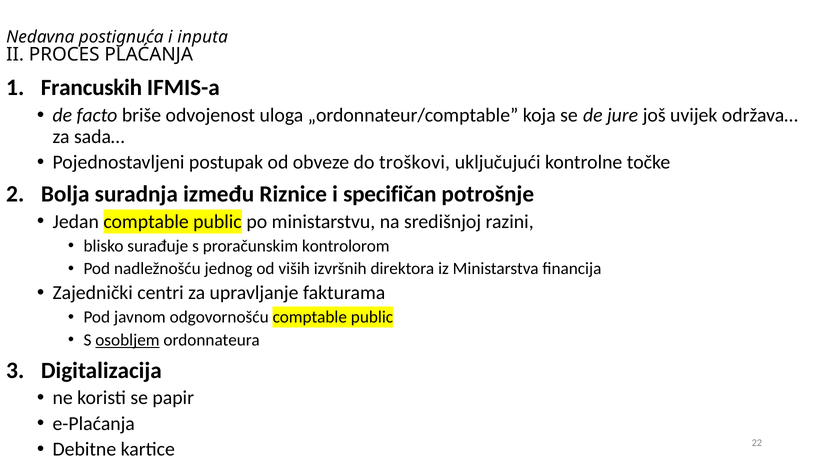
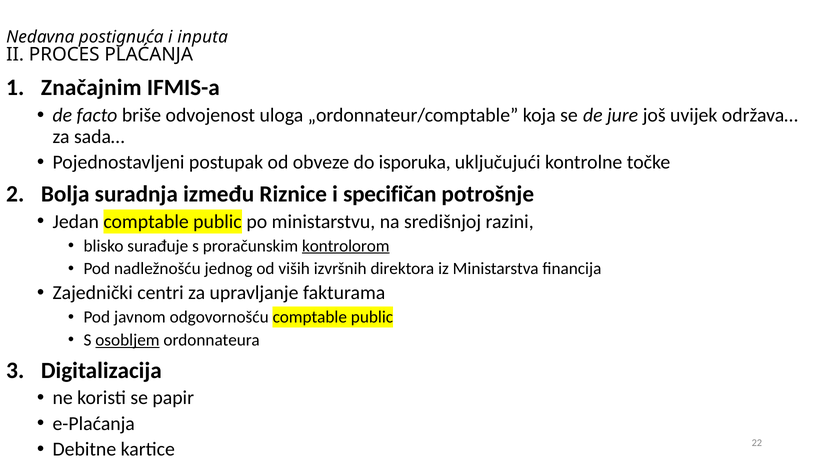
Francuskih: Francuskih -> Značajnim
troškovi: troškovi -> isporuka
kontrolorom underline: none -> present
